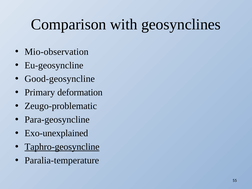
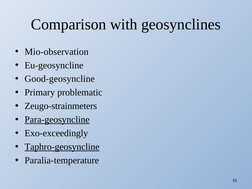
deformation: deformation -> problematic
Zeugo-problematic: Zeugo-problematic -> Zeugo-strainmeters
Para-geosyncline underline: none -> present
Exo-unexplained: Exo-unexplained -> Exo-exceedingly
